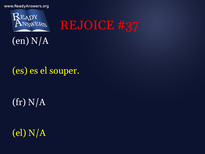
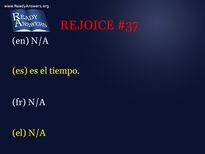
souper: souper -> tiempo
